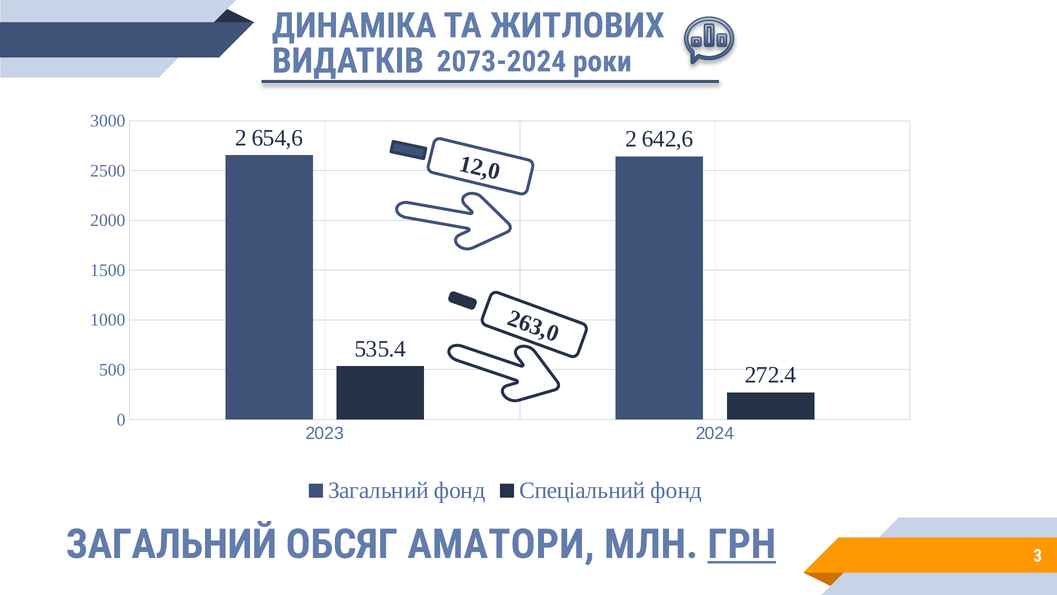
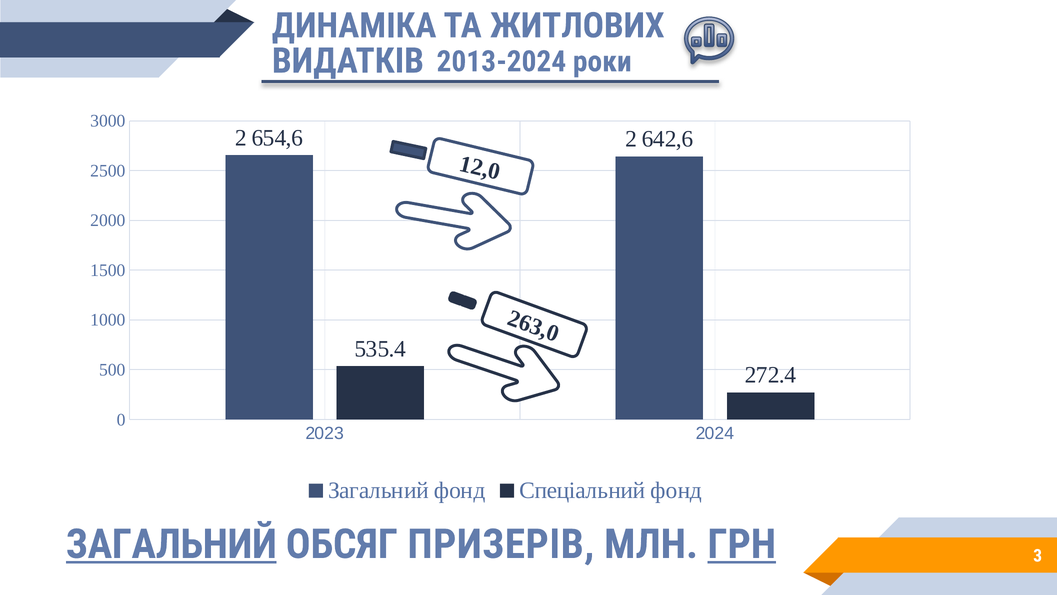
2073-2024: 2073-2024 -> 2013-2024
ЗАГАЛЬНИЙ at (171, 544) underline: none -> present
АМАТОРИ: АМАТОРИ -> ПРИЗЕРІВ
